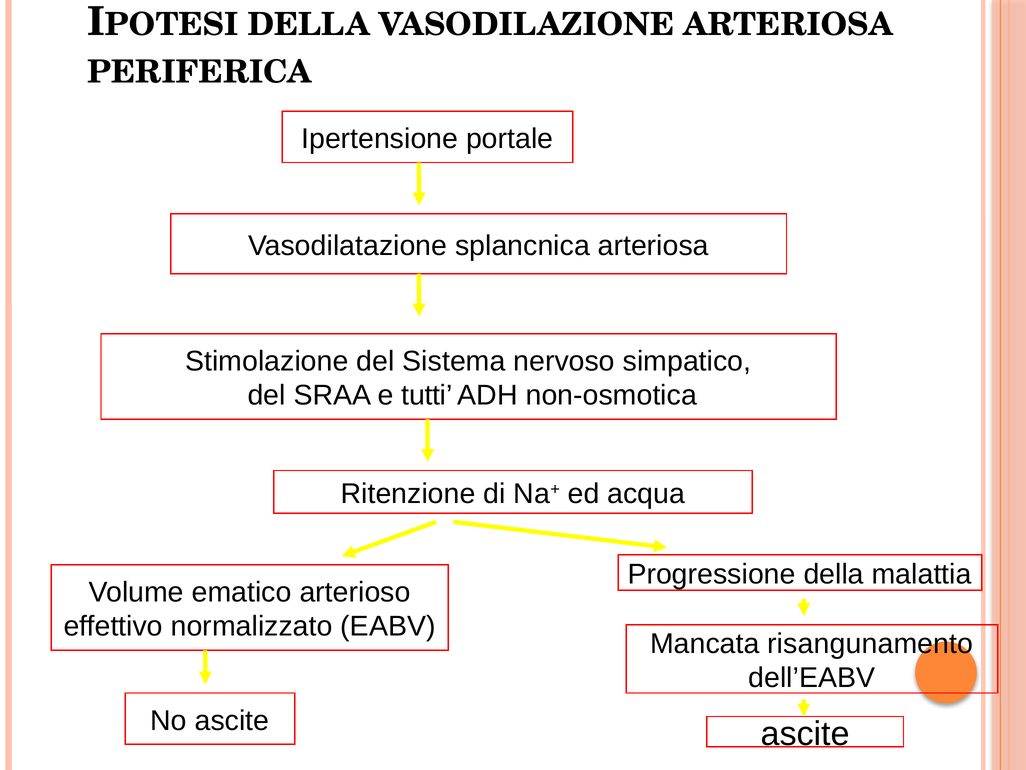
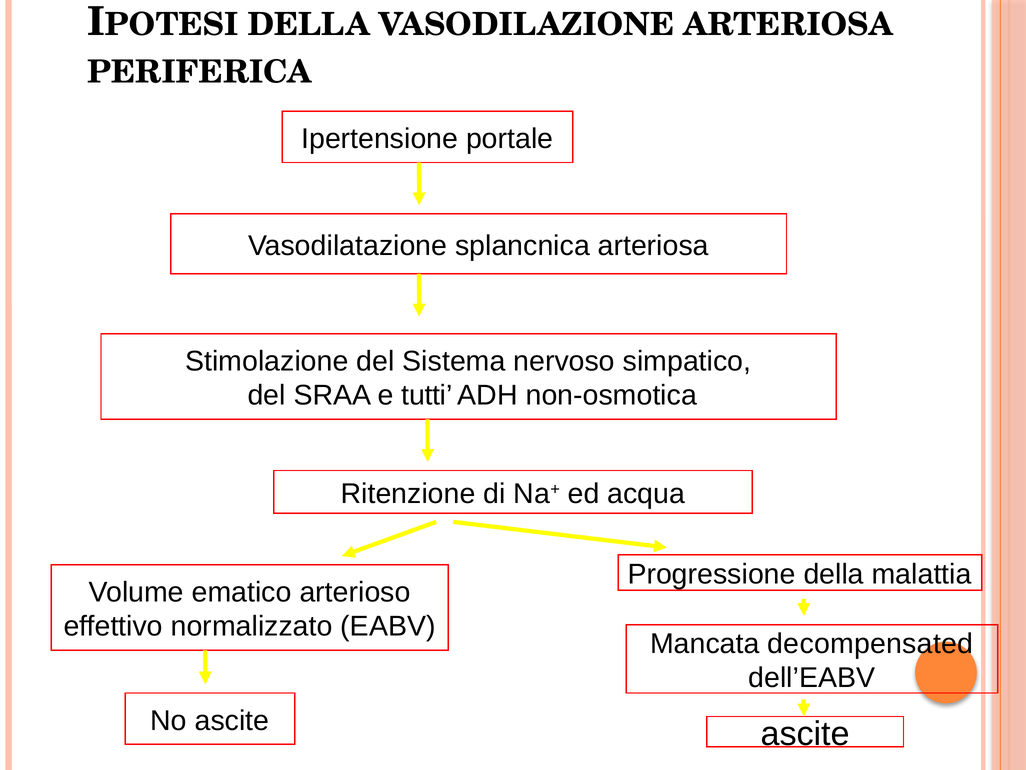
risangunamento: risangunamento -> decompensated
